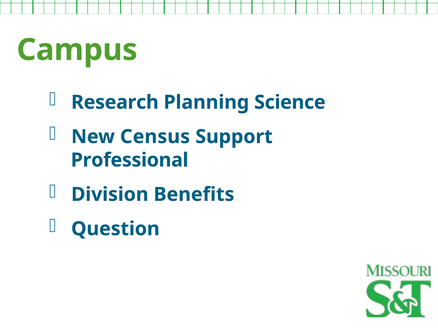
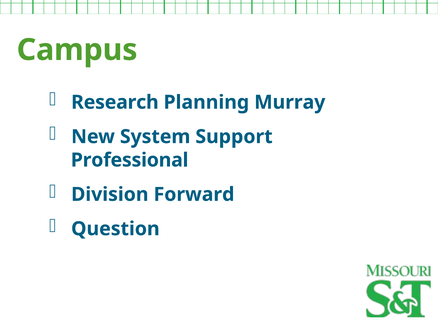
Science: Science -> Murray
Census: Census -> System
Benefits: Benefits -> Forward
